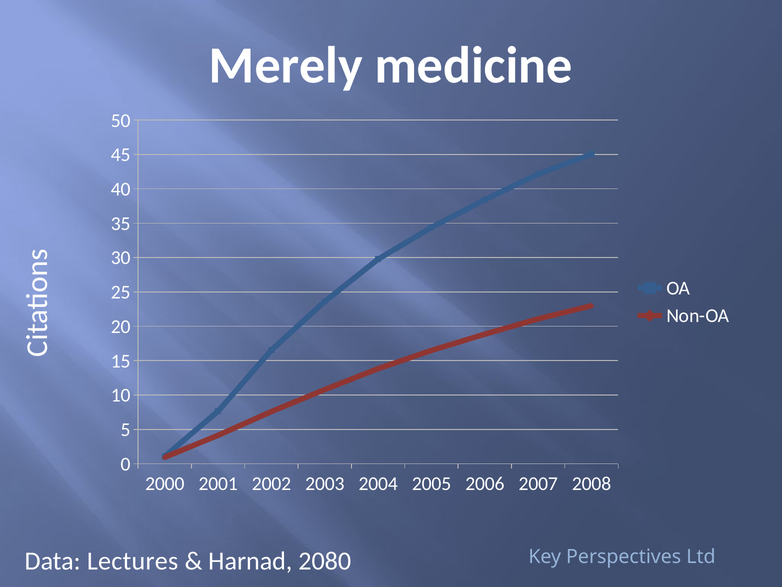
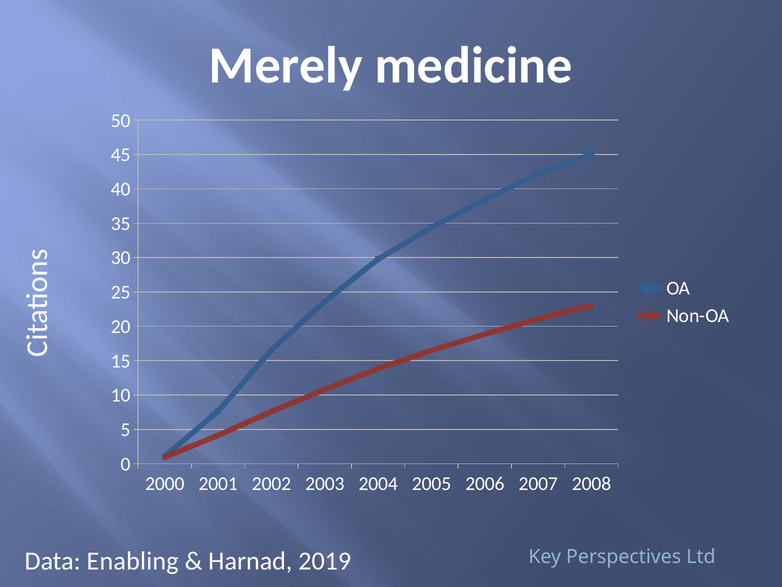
Lectures: Lectures -> Enabling
2080: 2080 -> 2019
